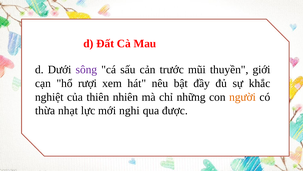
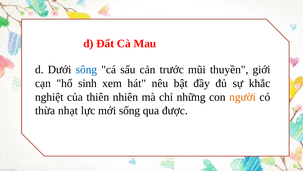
sông colour: purple -> blue
rượi: rượi -> sinh
nghi: nghi -> sống
